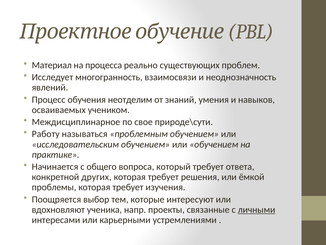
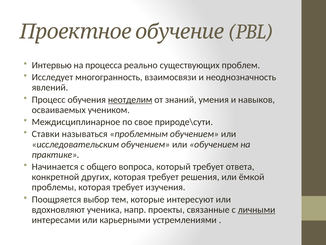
Материал: Материал -> Интервью
неотделим underline: none -> present
Работу: Работу -> Ставки
